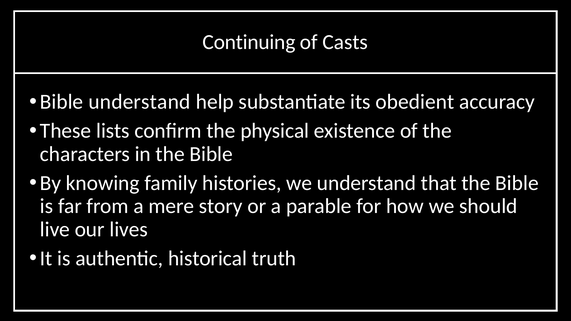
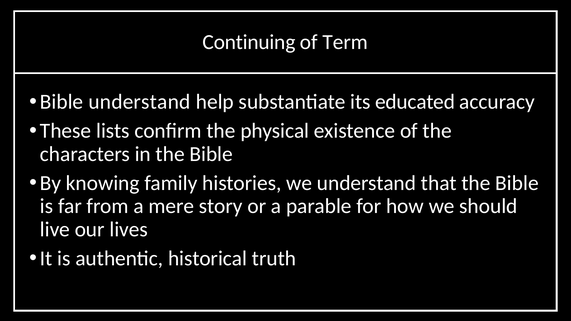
Casts: Casts -> Term
obedient: obedient -> educated
